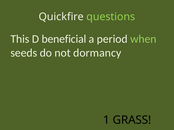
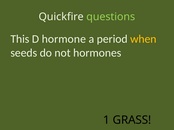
beneficial: beneficial -> hormone
when colour: light green -> yellow
dormancy: dormancy -> hormones
